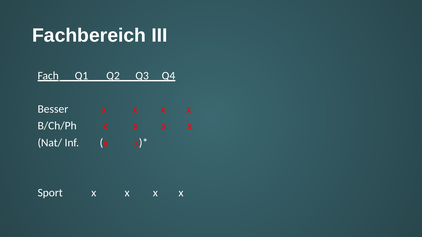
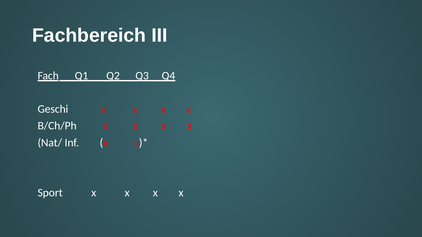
Besser: Besser -> Geschi
